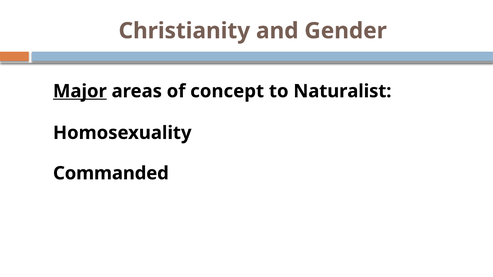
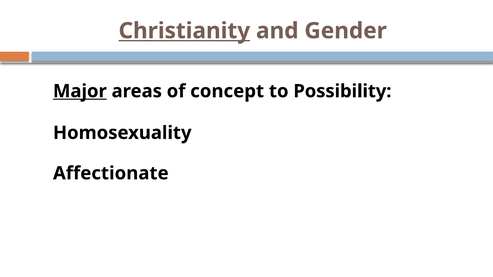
Christianity underline: none -> present
Naturalist: Naturalist -> Possibility
Commanded: Commanded -> Affectionate
